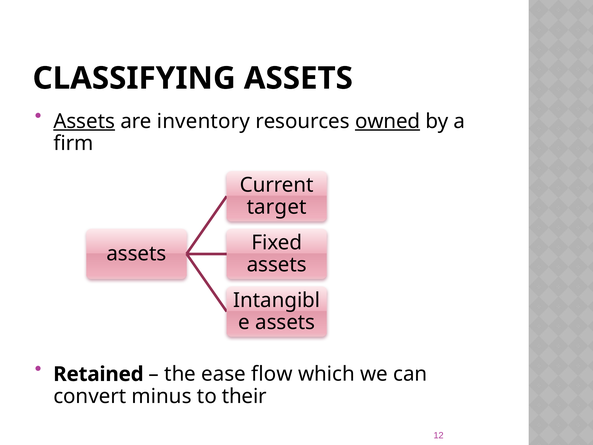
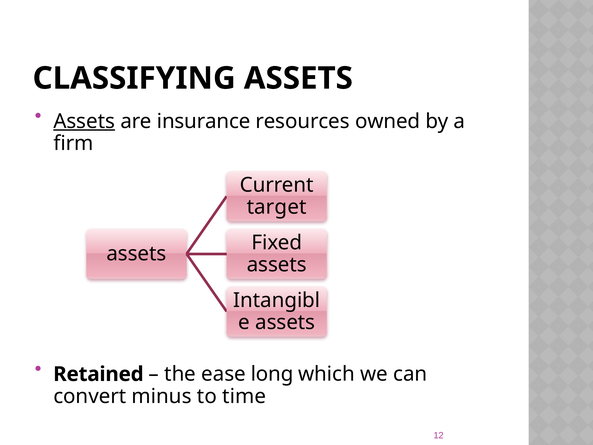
inventory: inventory -> insurance
owned underline: present -> none
flow: flow -> long
their: their -> time
